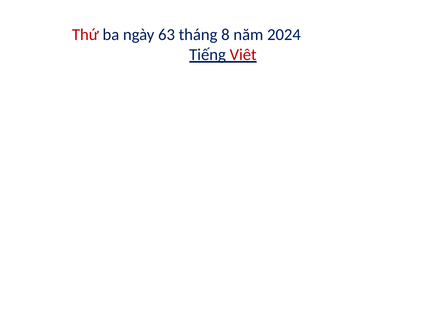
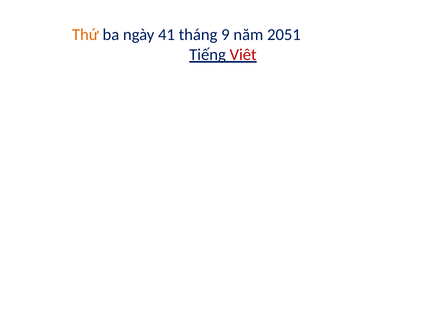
Thứ colour: red -> orange
63: 63 -> 41
8: 8 -> 9
2024: 2024 -> 2051
